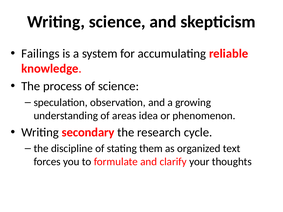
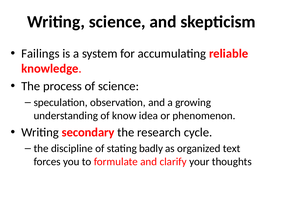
areas: areas -> know
them: them -> badly
